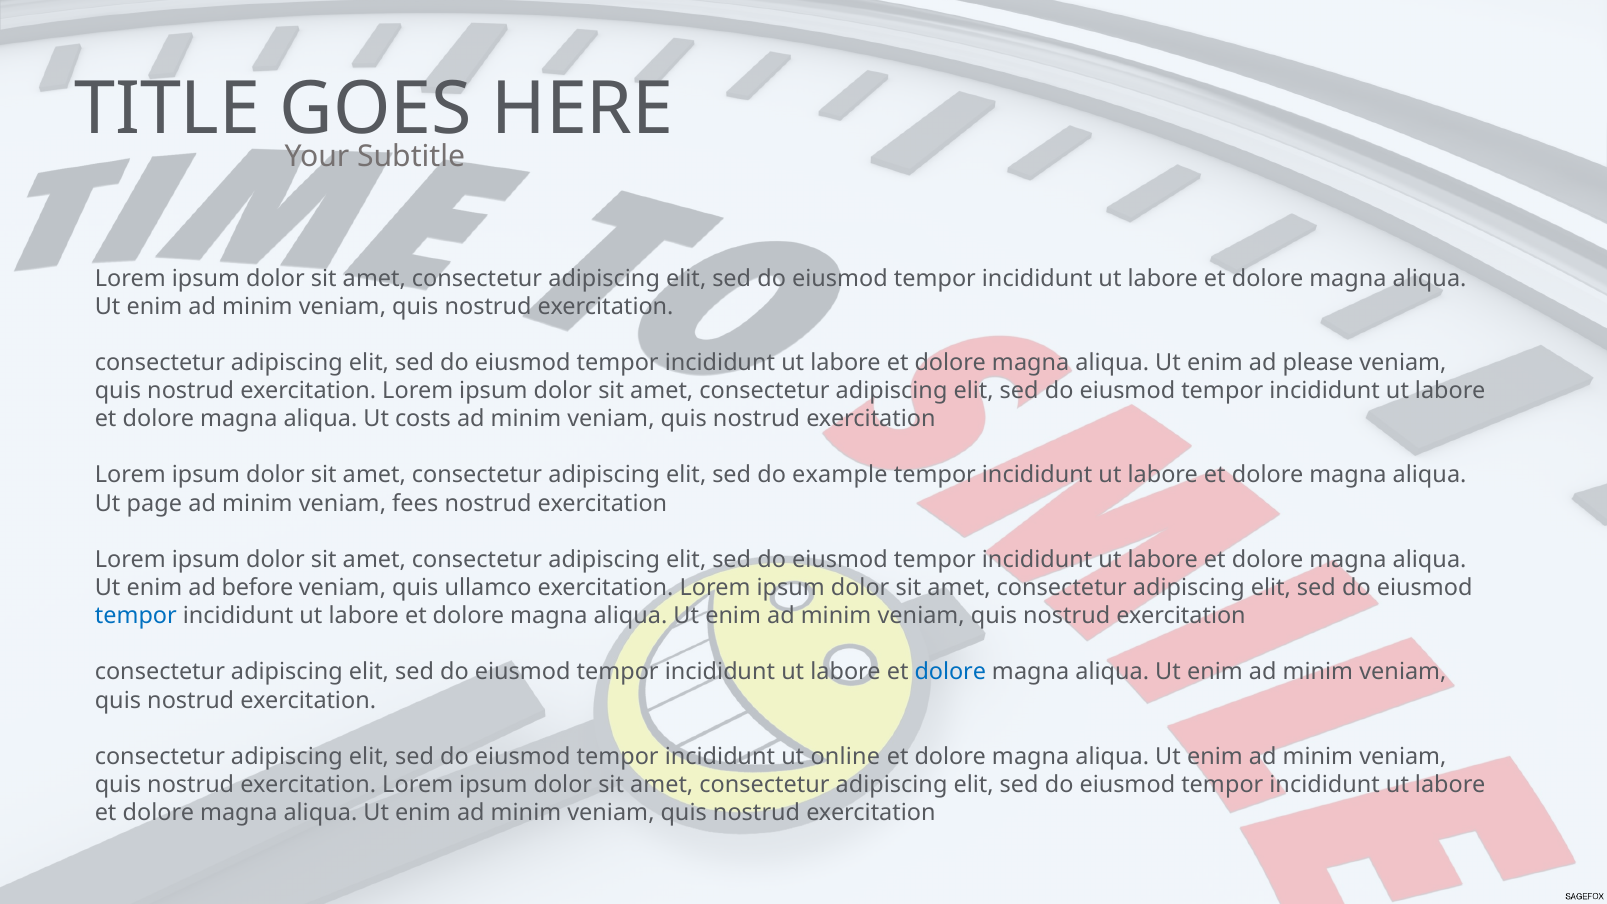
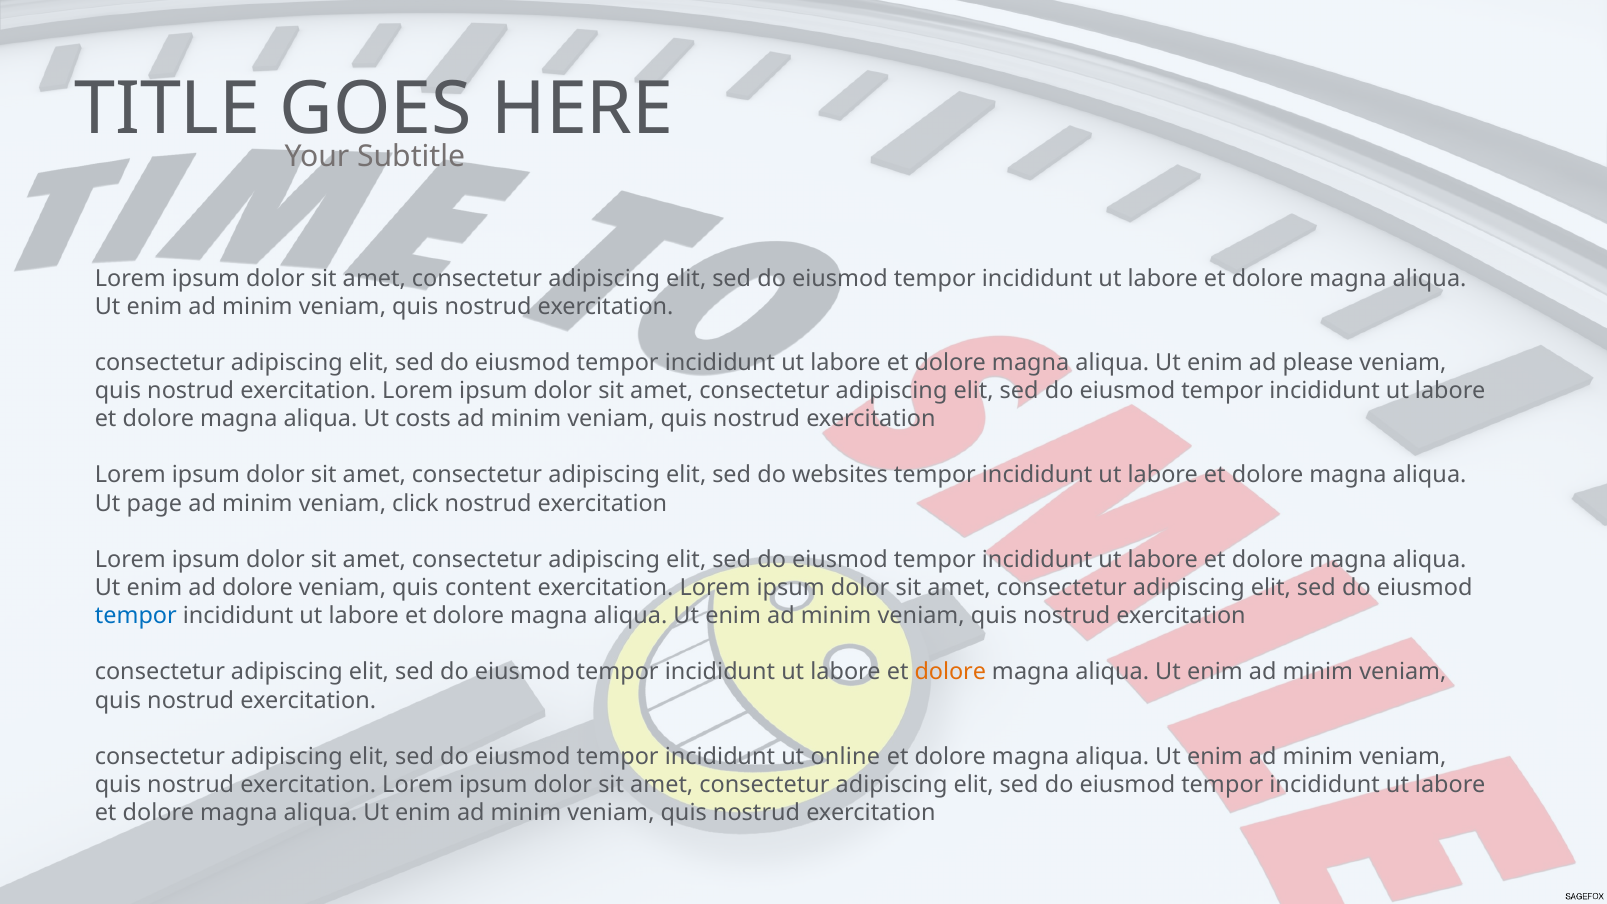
example: example -> websites
fees: fees -> click
ad before: before -> dolore
ullamco: ullamco -> content
dolore at (950, 672) colour: blue -> orange
